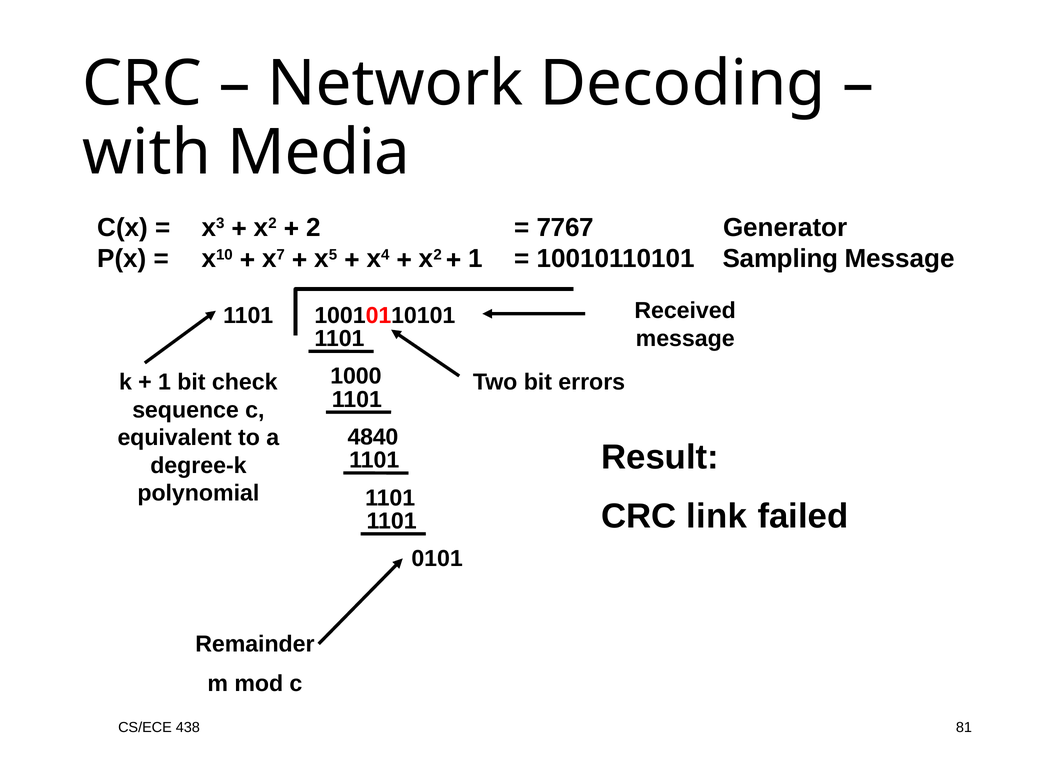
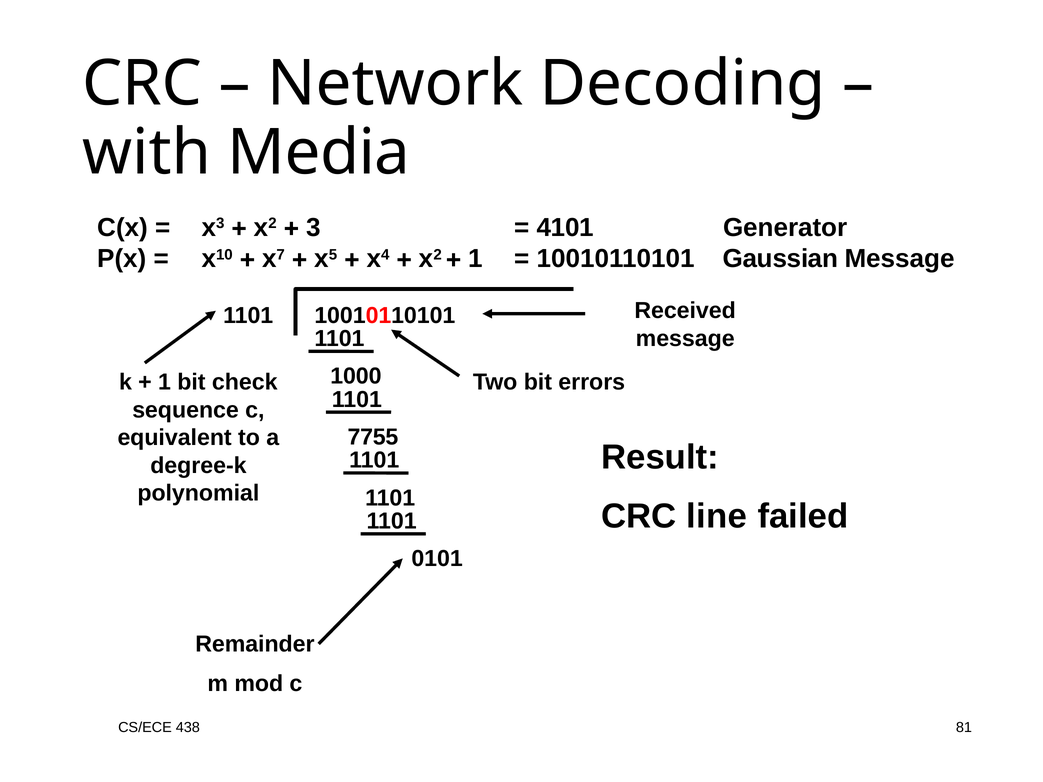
2: 2 -> 3
7767: 7767 -> 4101
Sampling: Sampling -> Gaussian
4840: 4840 -> 7755
link: link -> line
